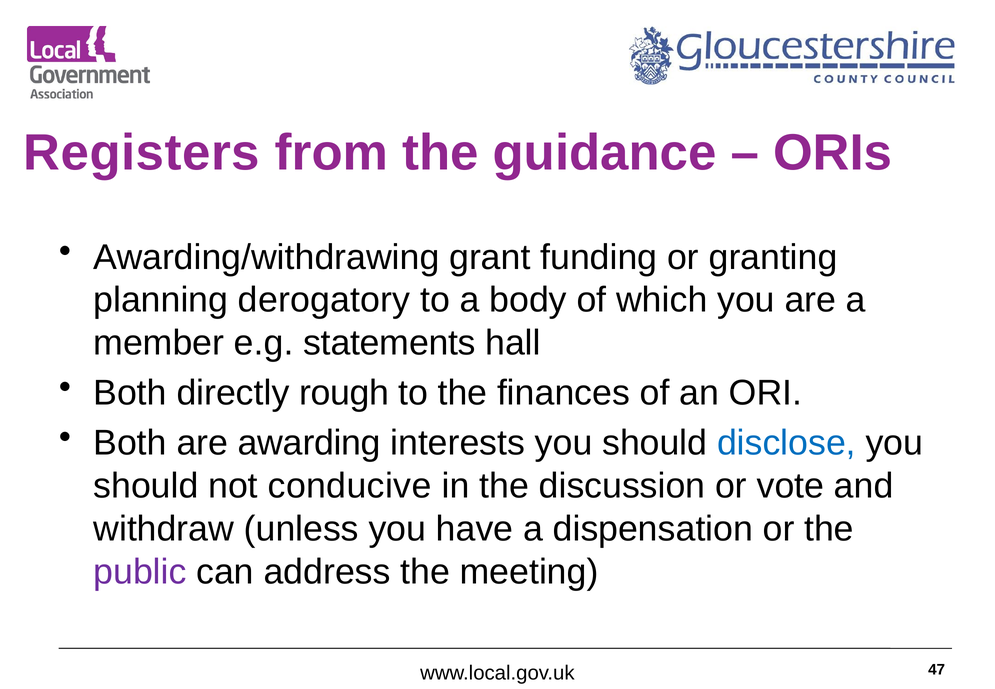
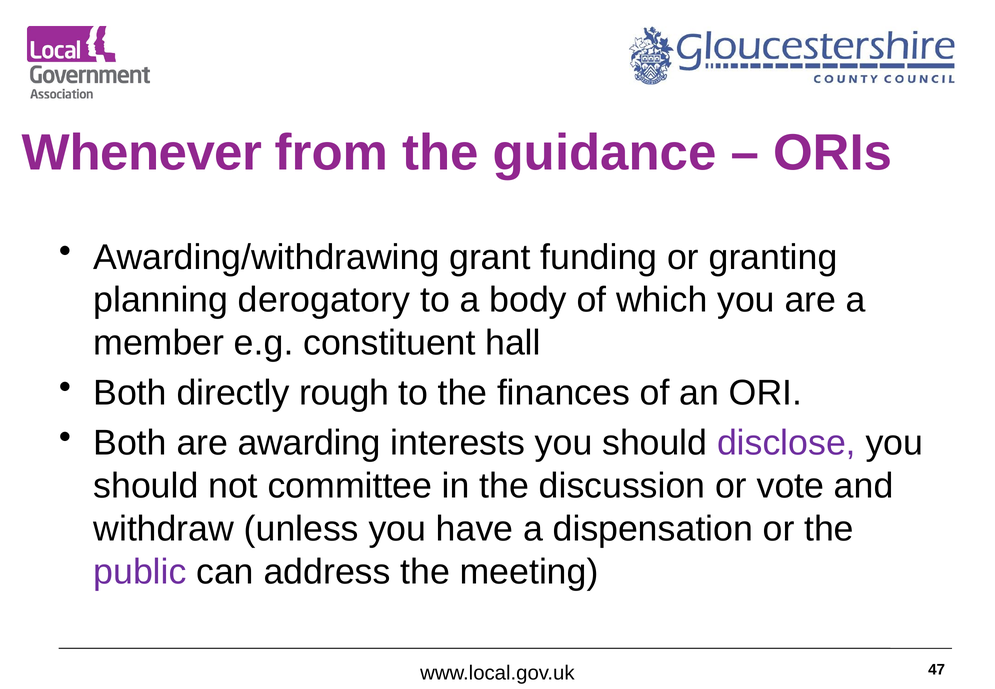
Registers: Registers -> Whenever
statements: statements -> constituent
disclose colour: blue -> purple
conducive: conducive -> committee
